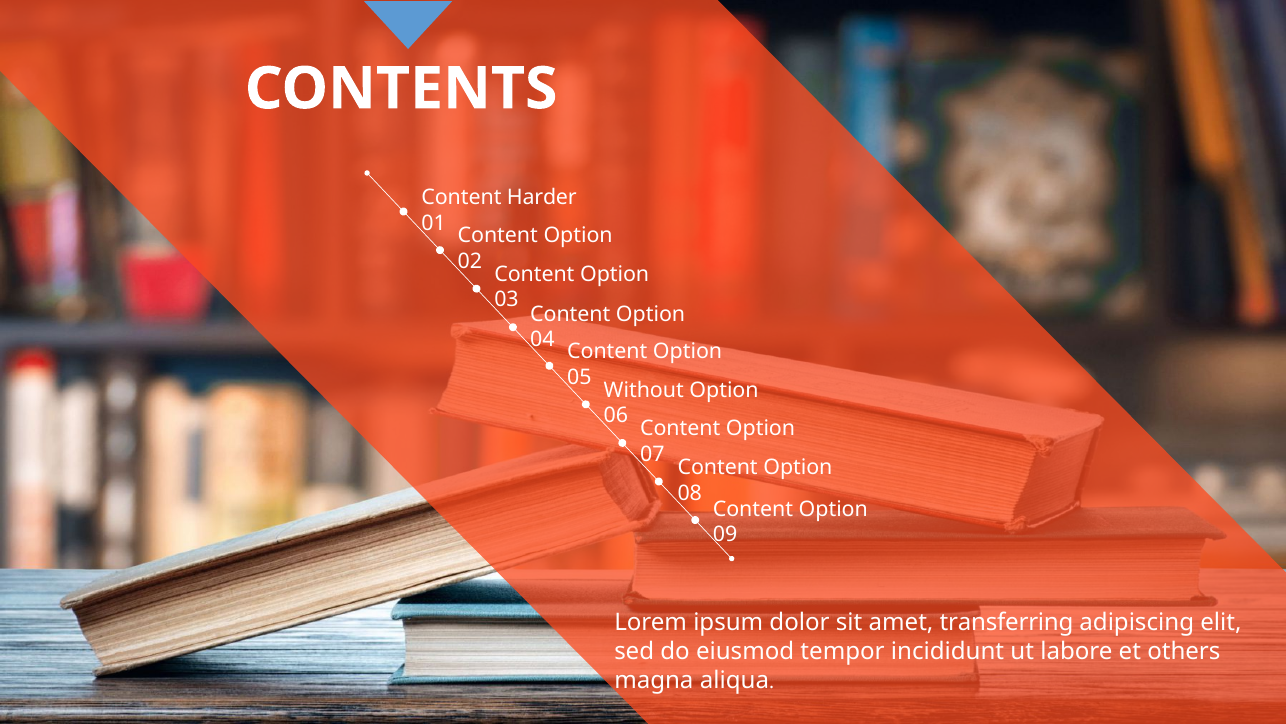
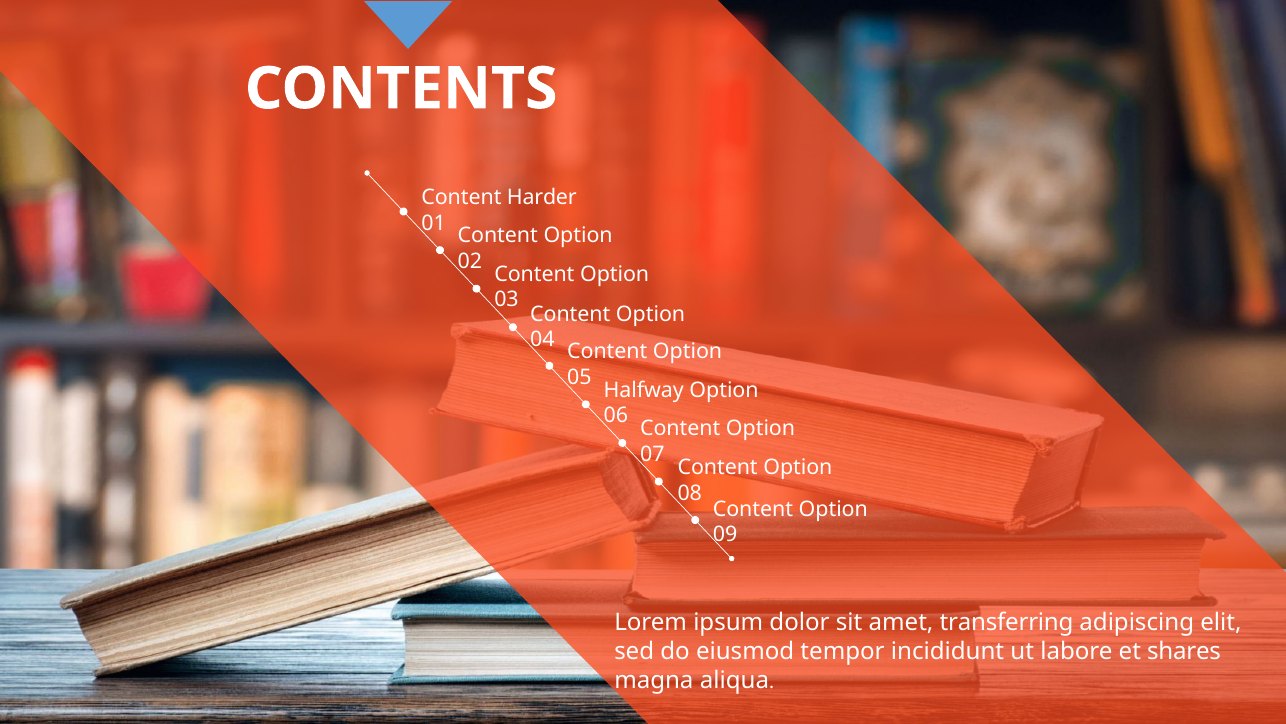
Without: Without -> Halfway
others: others -> shares
